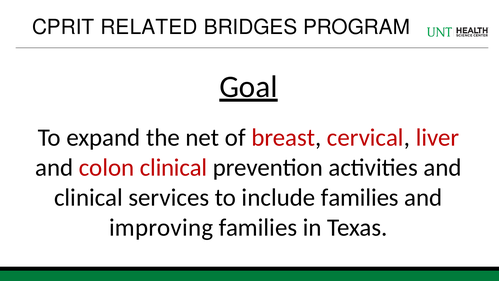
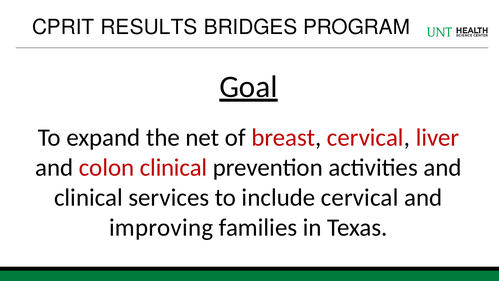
RELATED: RELATED -> RESULTS
include families: families -> cervical
